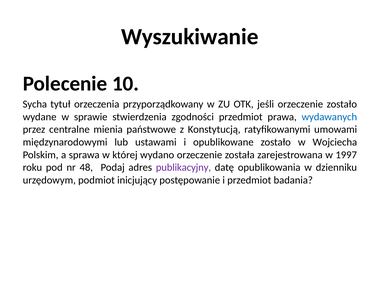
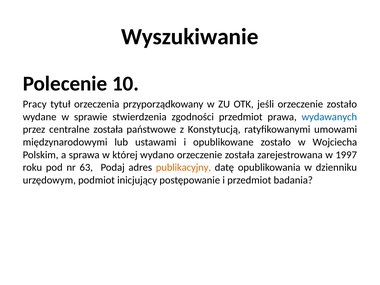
Sycha: Sycha -> Pracy
centralne mienia: mienia -> została
48: 48 -> 63
publikacyjny colour: purple -> orange
